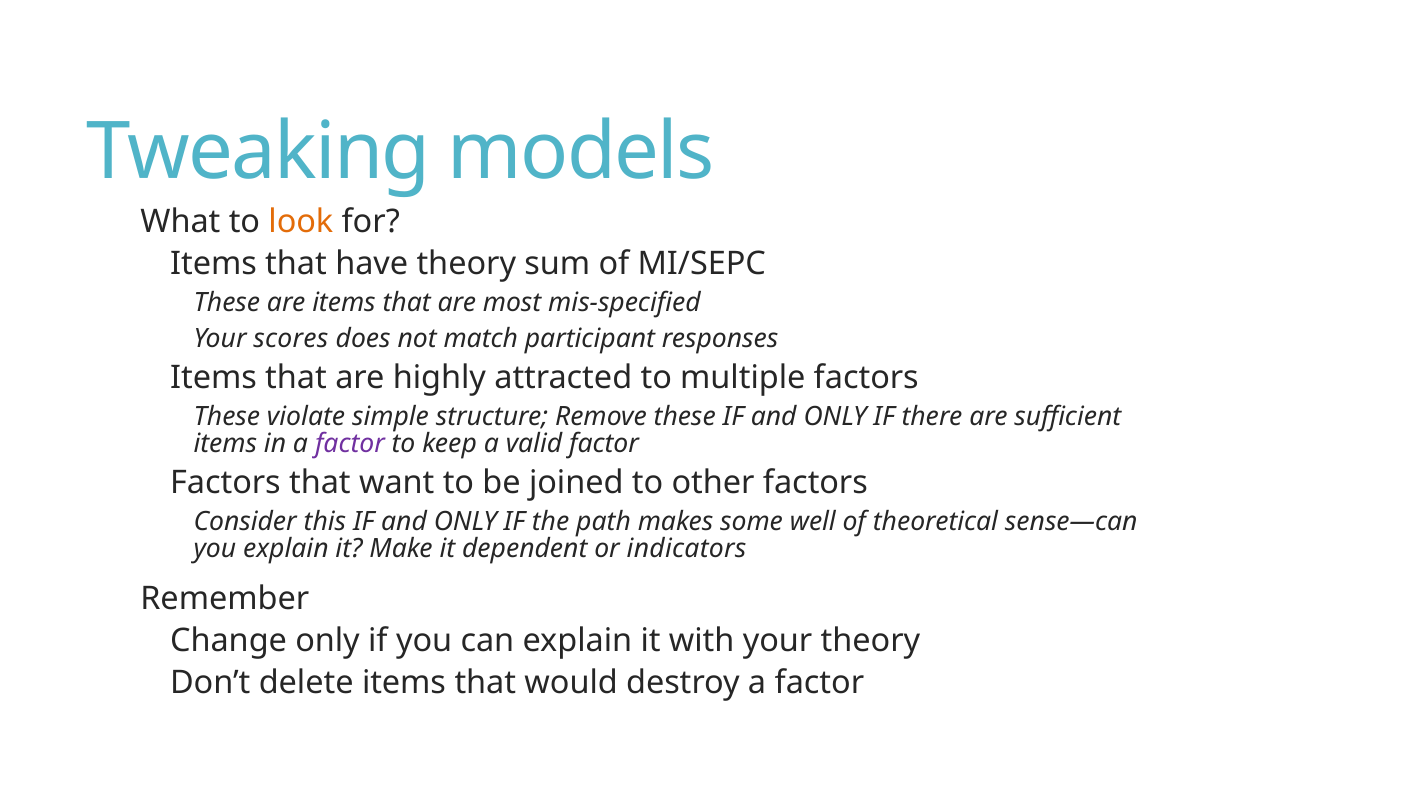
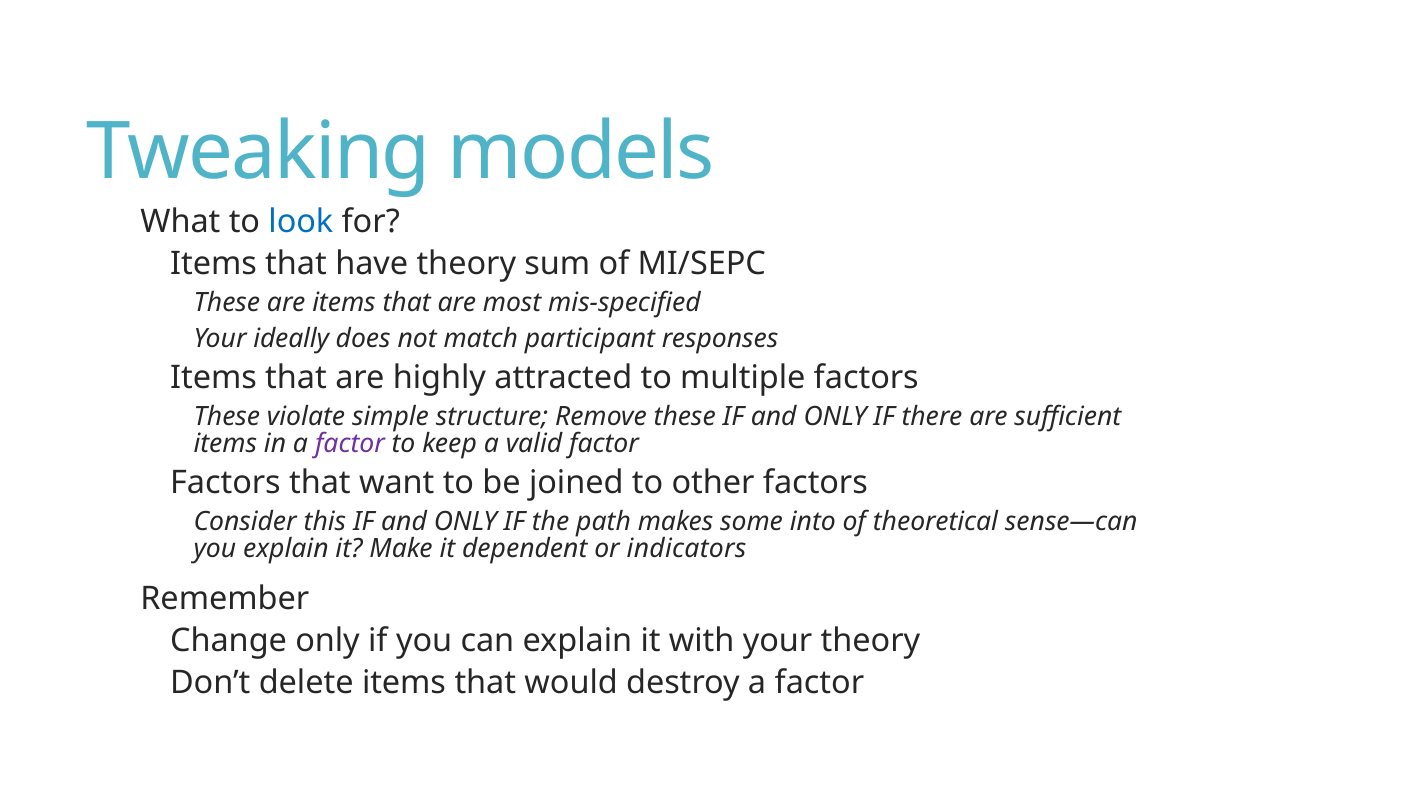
look colour: orange -> blue
scores: scores -> ideally
well: well -> into
